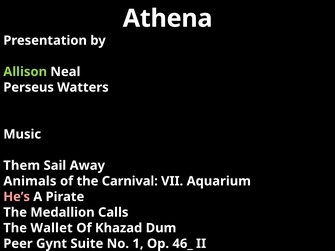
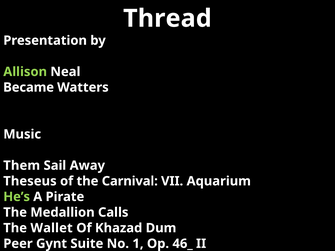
Athena: Athena -> Thread
Perseus: Perseus -> Became
Animals: Animals -> Theseus
He’s colour: pink -> light green
